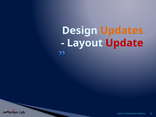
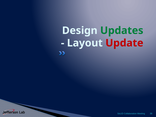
Updates colour: orange -> green
